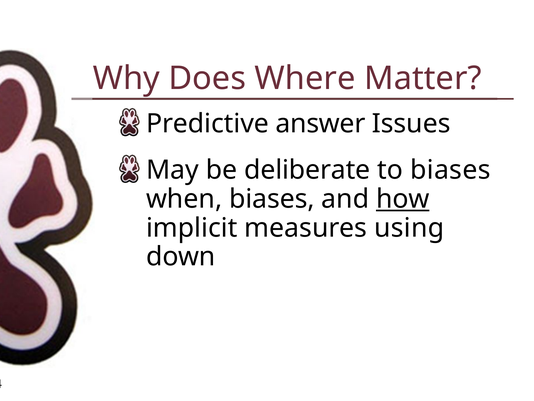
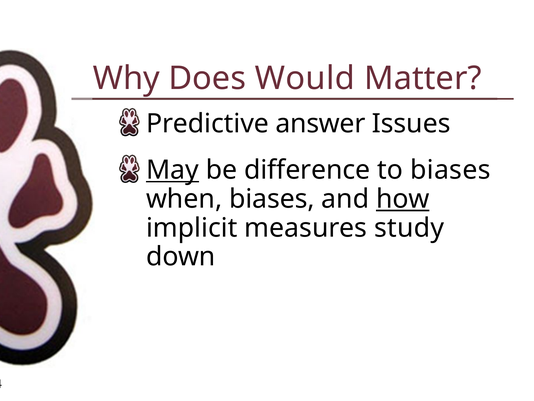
Where: Where -> Would
May underline: none -> present
deliberate: deliberate -> difference
using: using -> study
